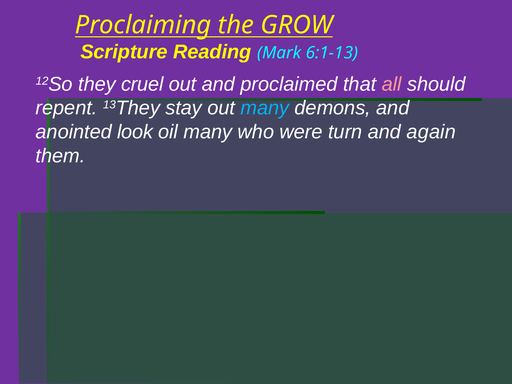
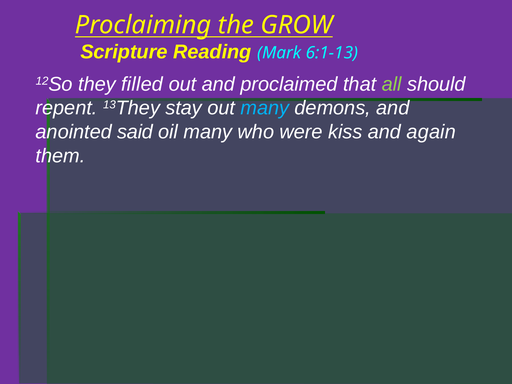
cruel: cruel -> filled
all colour: pink -> light green
look: look -> said
turn: turn -> kiss
